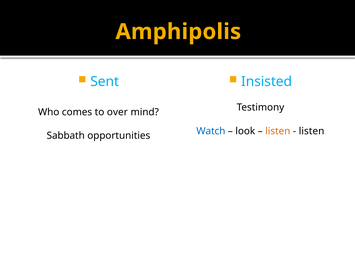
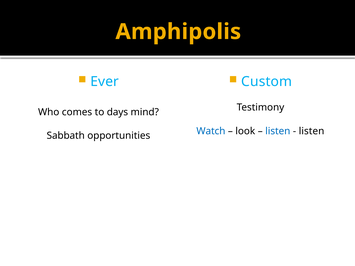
Sent: Sent -> Ever
Insisted: Insisted -> Custom
over: over -> days
listen at (278, 131) colour: orange -> blue
